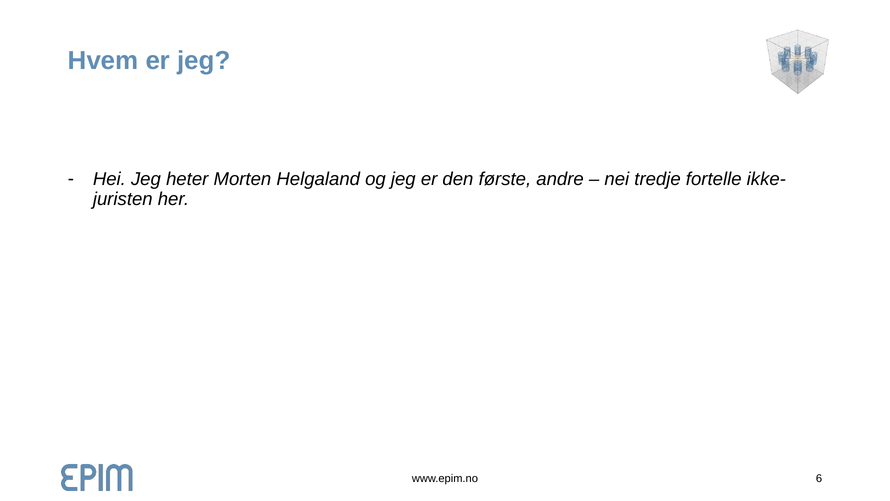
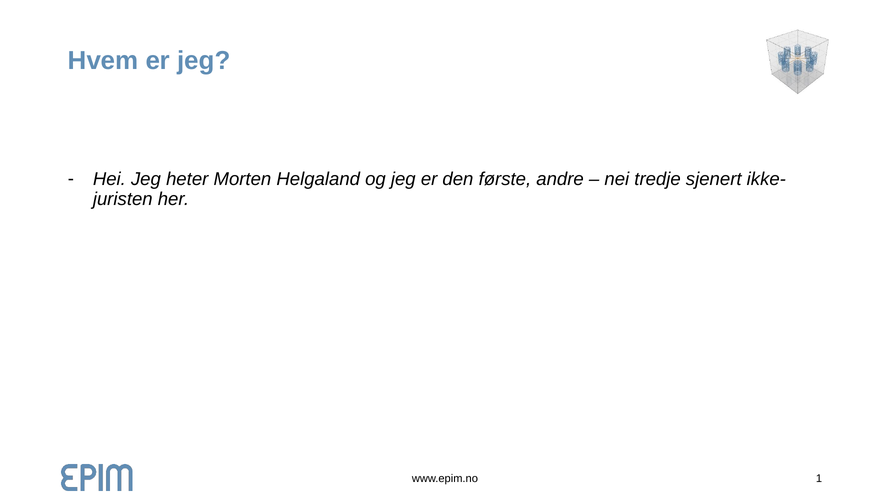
fortelle: fortelle -> sjenert
6: 6 -> 1
